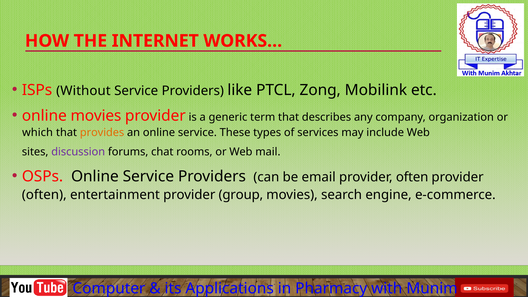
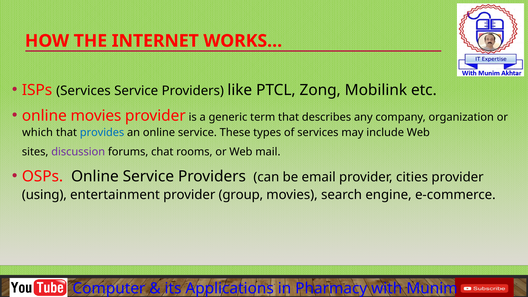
ISPs Without: Without -> Services
provides colour: orange -> blue
email provider often: often -> cities
often at (44, 195): often -> using
